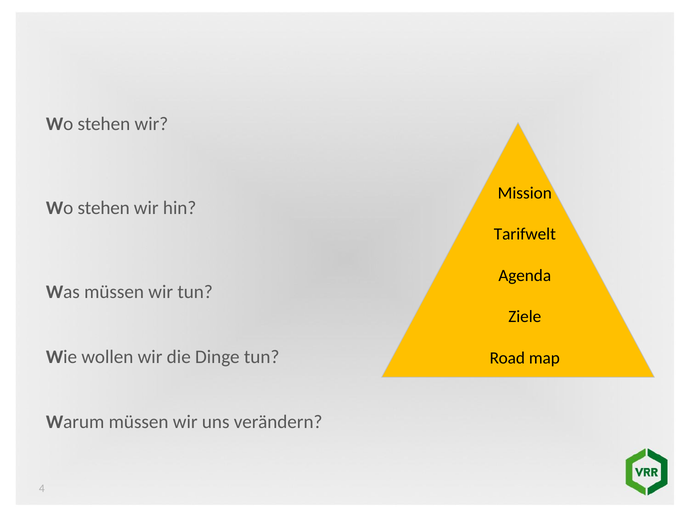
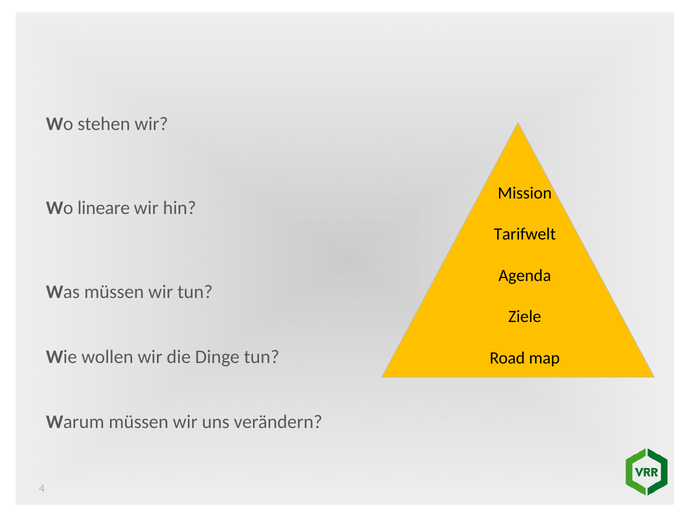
stehen at (104, 208): stehen -> lineare
